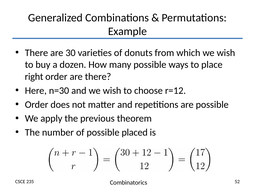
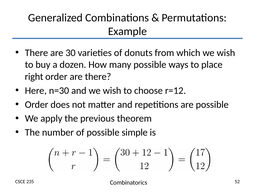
placed: placed -> simple
